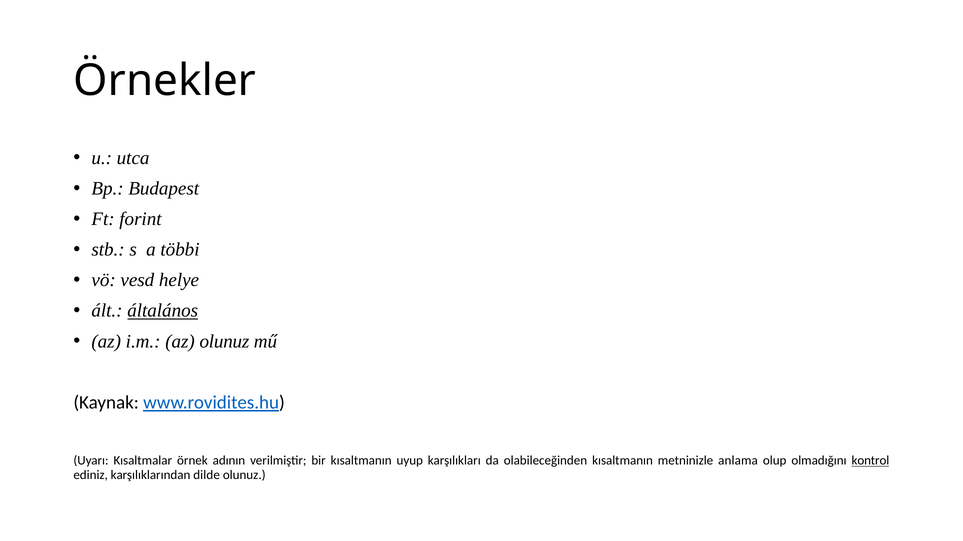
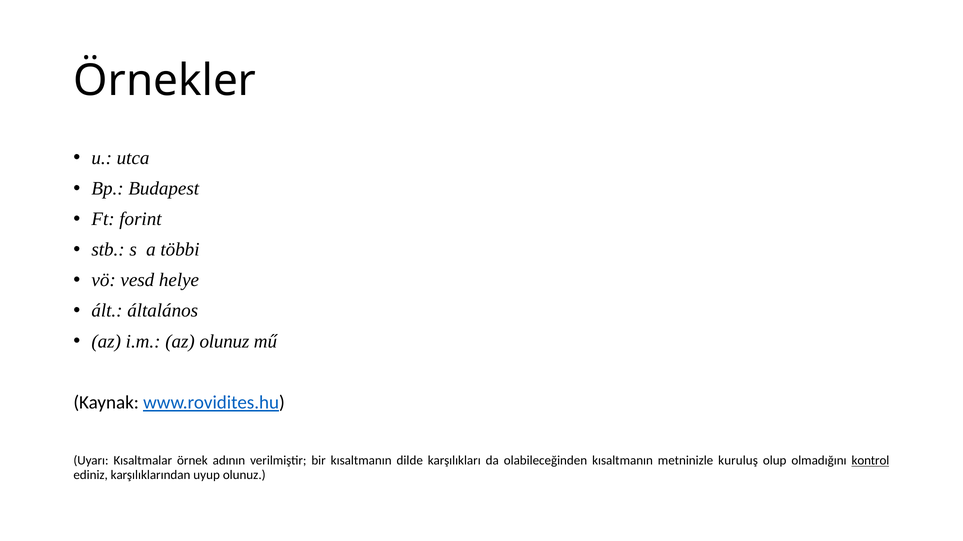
általános underline: present -> none
uyup: uyup -> dilde
anlama: anlama -> kuruluş
dilde: dilde -> uyup
